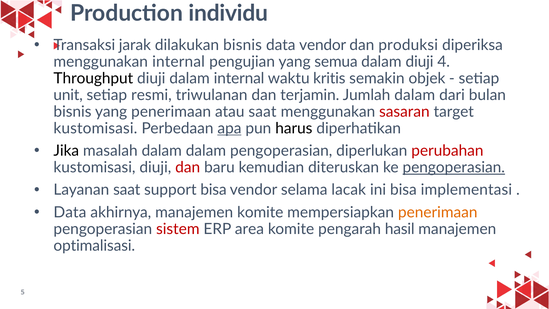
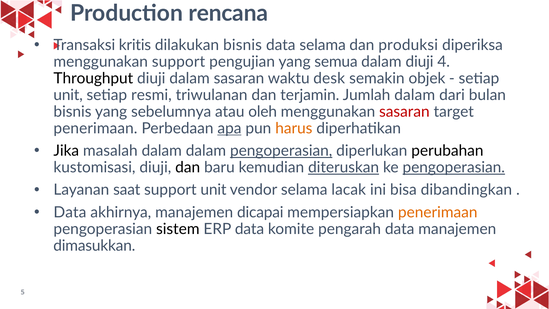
individu: individu -> rencana
jarak: jarak -> kritis
data vendor: vendor -> selama
menggunakan internal: internal -> support
dalam internal: internal -> sasaran
kritis: kritis -> desk
yang penerimaan: penerimaan -> sebelumnya
atau saat: saat -> oleh
kustomisasi at (95, 128): kustomisasi -> penerimaan
harus colour: black -> orange
pengoperasian at (281, 151) underline: none -> present
perubahan colour: red -> black
dan at (188, 167) colour: red -> black
diteruskan underline: none -> present
support bisa: bisa -> unit
implementasi: implementasi -> dibandingkan
manajemen komite: komite -> dicapai
sistem colour: red -> black
ERP area: area -> data
pengarah hasil: hasil -> data
optimalisasi: optimalisasi -> dimasukkan
